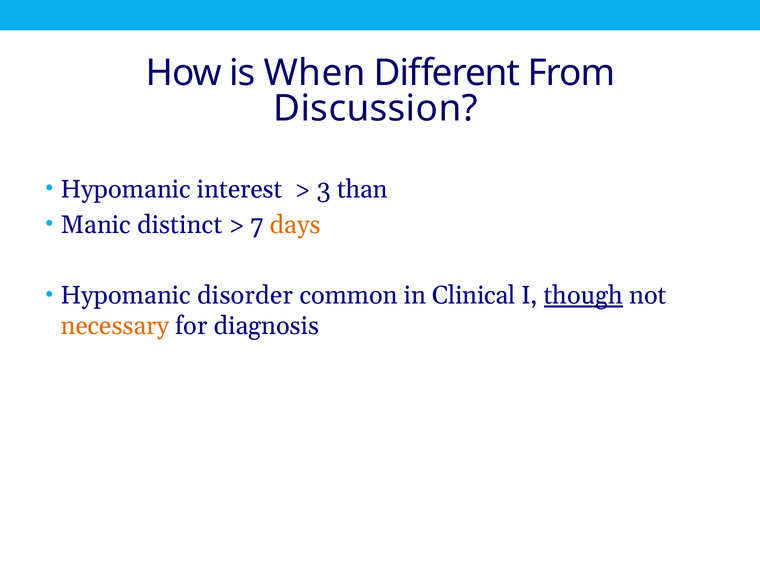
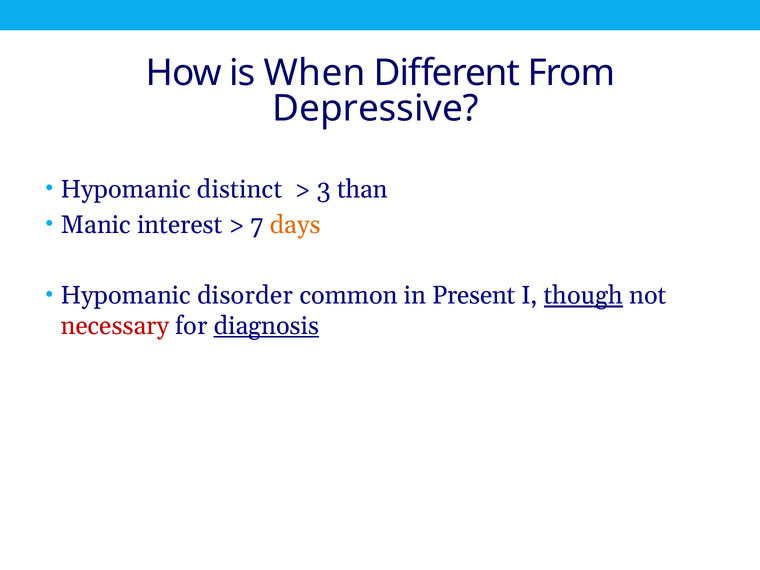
Discussion: Discussion -> Depressive
interest: interest -> distinct
distinct: distinct -> interest
Clinical: Clinical -> Present
necessary colour: orange -> red
diagnosis underline: none -> present
